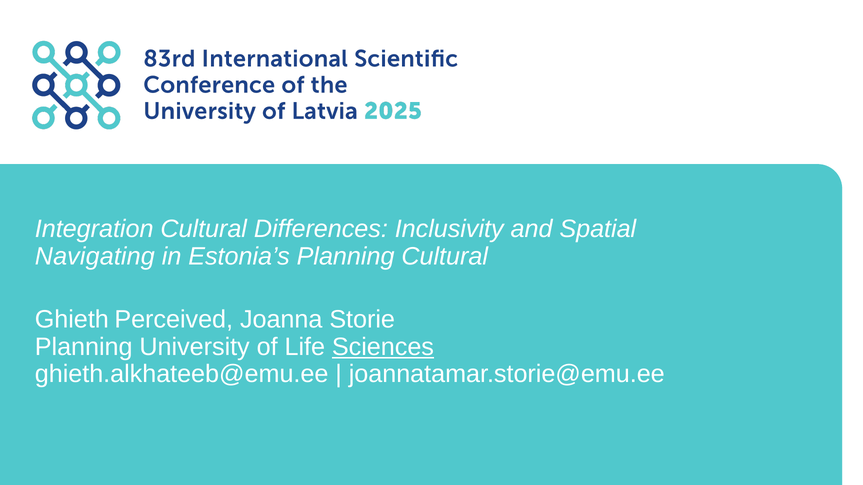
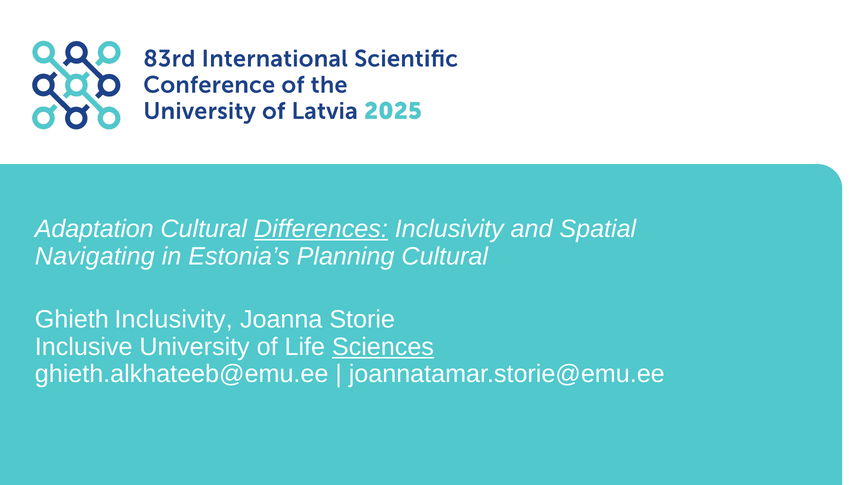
Integration: Integration -> Adaptation
Differences underline: none -> present
Ghieth Perceived: Perceived -> Inclusivity
Planning at (84, 347): Planning -> Inclusive
